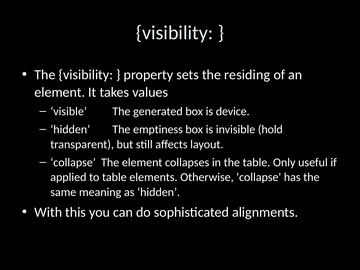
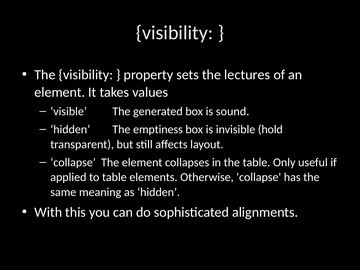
residing: residing -> lectures
device: device -> sound
